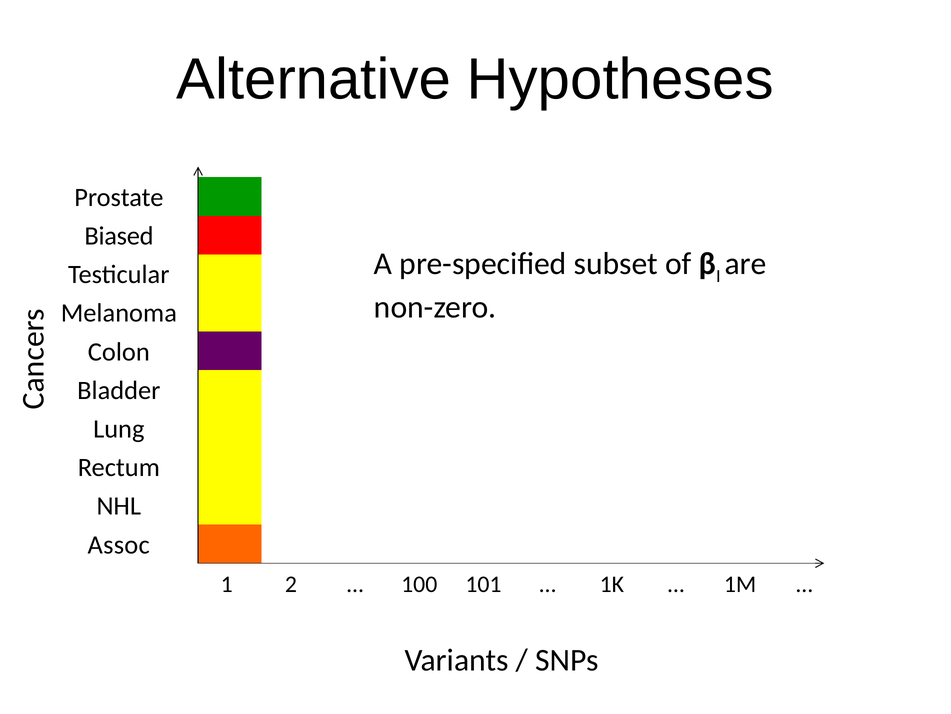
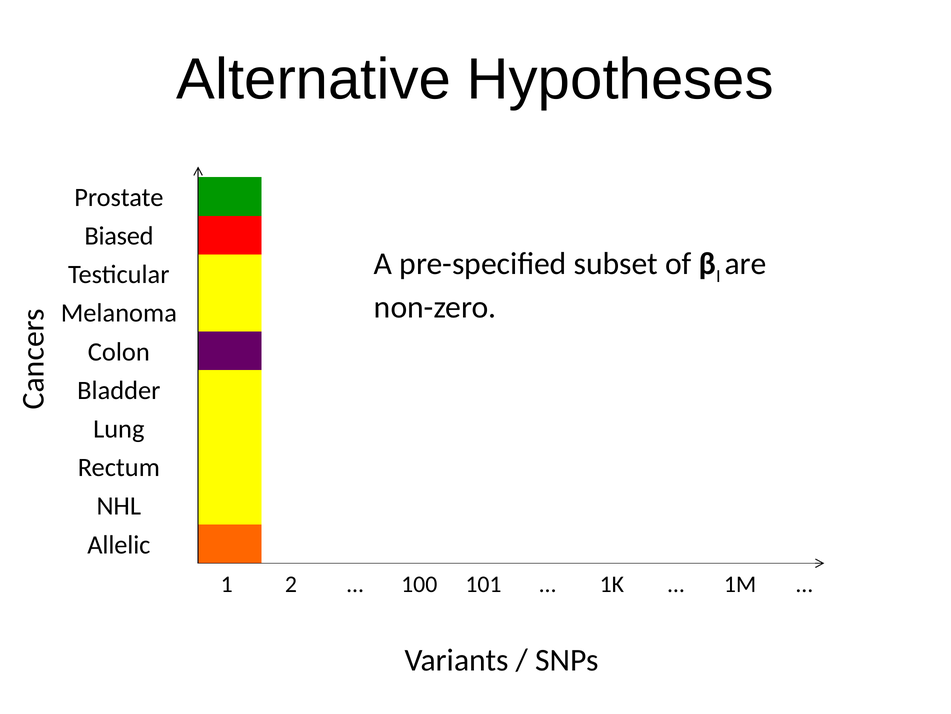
Assoc: Assoc -> Allelic
